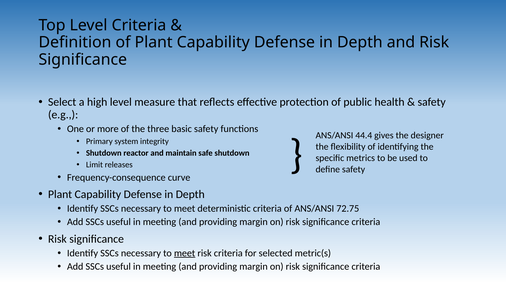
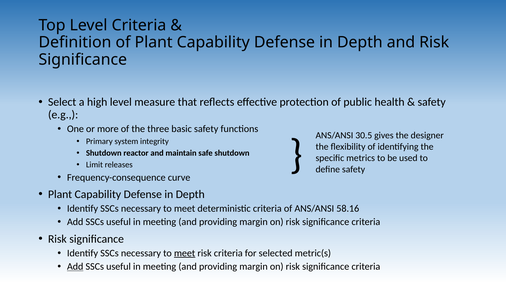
44.4: 44.4 -> 30.5
72.75: 72.75 -> 58.16
Add at (75, 267) underline: none -> present
